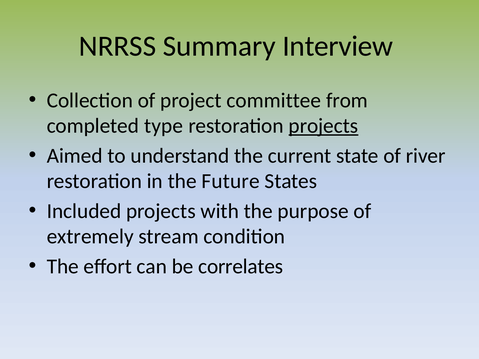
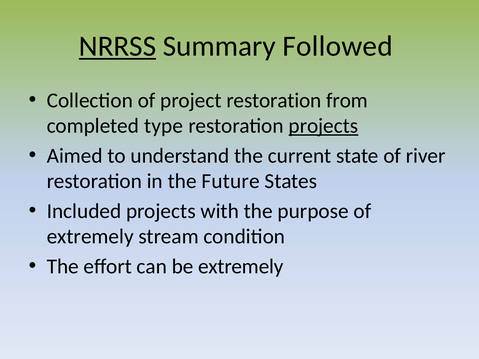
NRRSS underline: none -> present
Interview: Interview -> Followed
project committee: committee -> restoration
be correlates: correlates -> extremely
